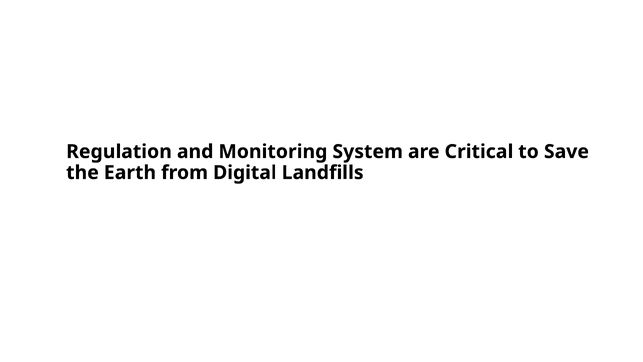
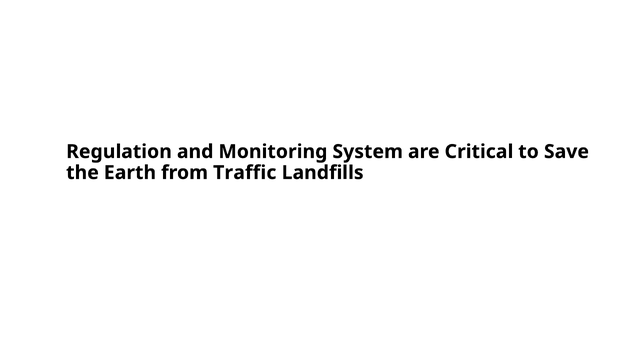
Digital: Digital -> Traffic
